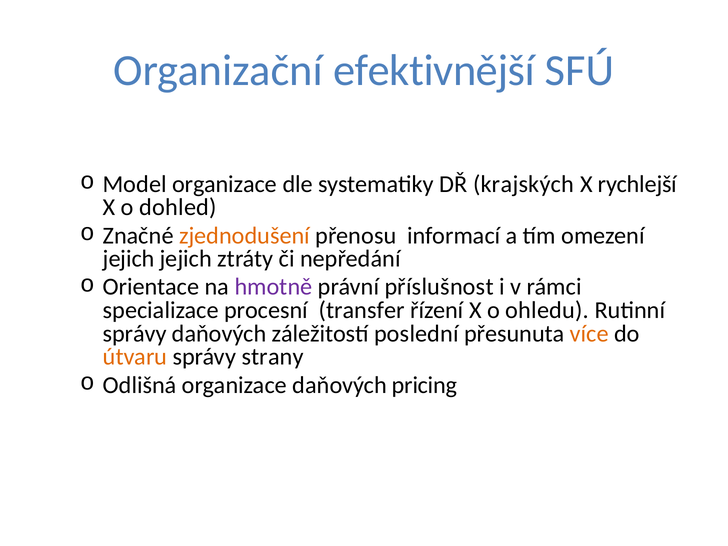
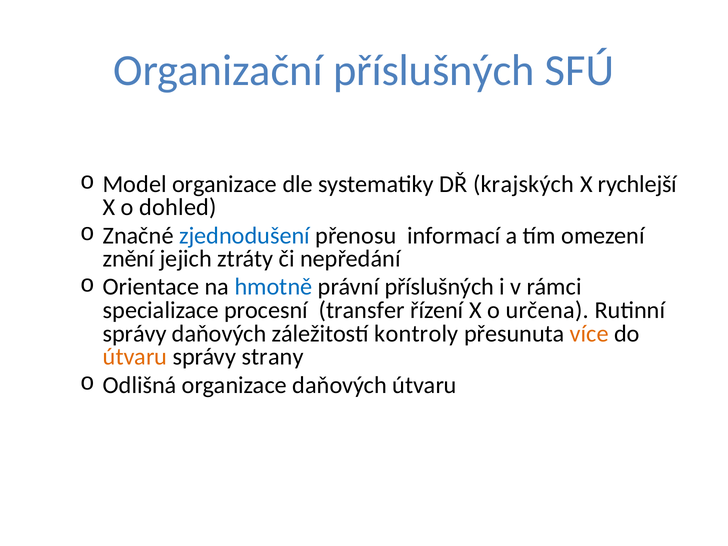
Organizační efektivnější: efektivnější -> příslušných
zjednodušení colour: orange -> blue
jejich at (129, 259): jejich -> znění
hmotně colour: purple -> blue
právní příslušnost: příslušnost -> příslušných
ohledu: ohledu -> určena
poslední: poslední -> kontroly
daňových pricing: pricing -> útvaru
